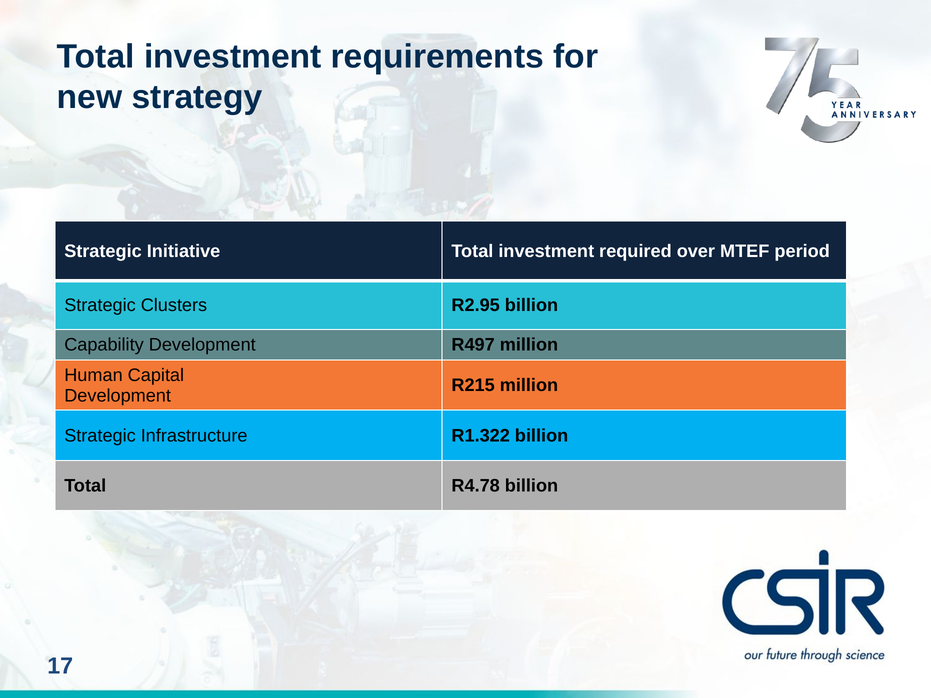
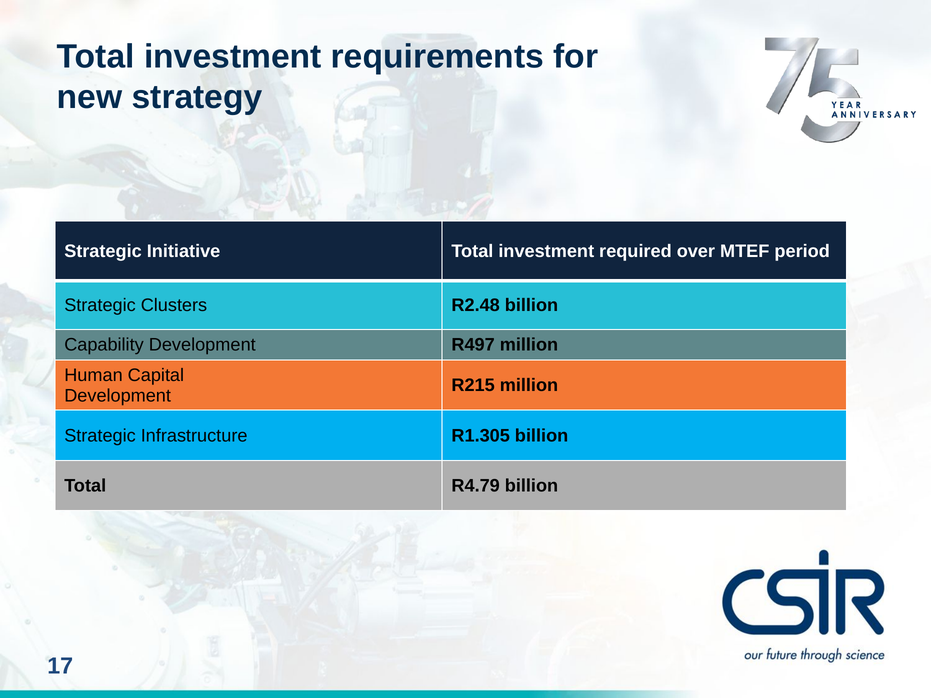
R2.95: R2.95 -> R2.48
R1.322: R1.322 -> R1.305
R4.78: R4.78 -> R4.79
